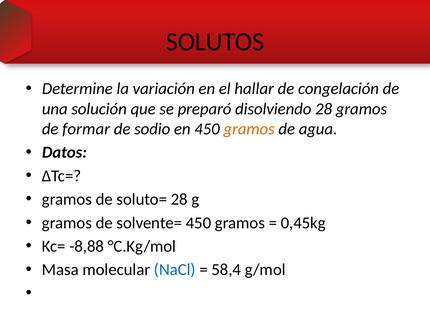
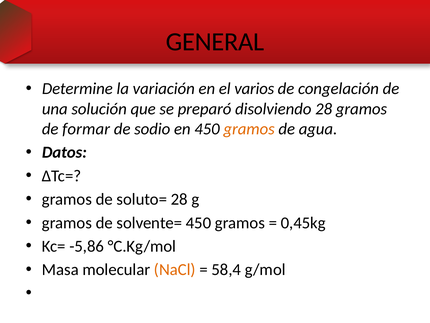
SOLUTOS: SOLUTOS -> GENERAL
hallar: hallar -> varios
-8,88: -8,88 -> -5,86
NaCl colour: blue -> orange
